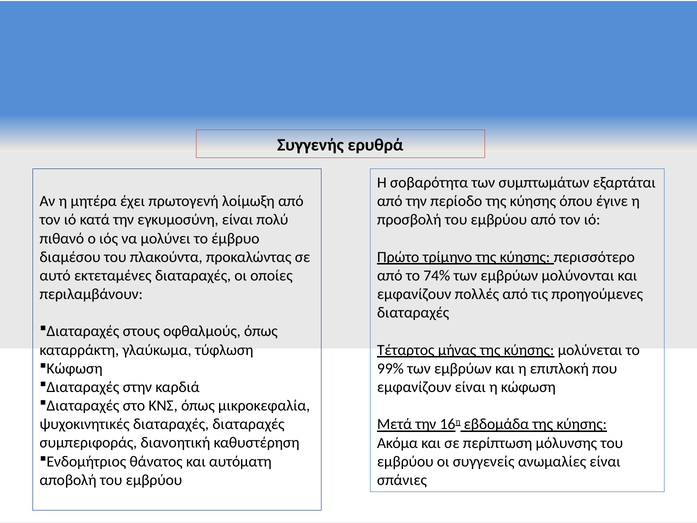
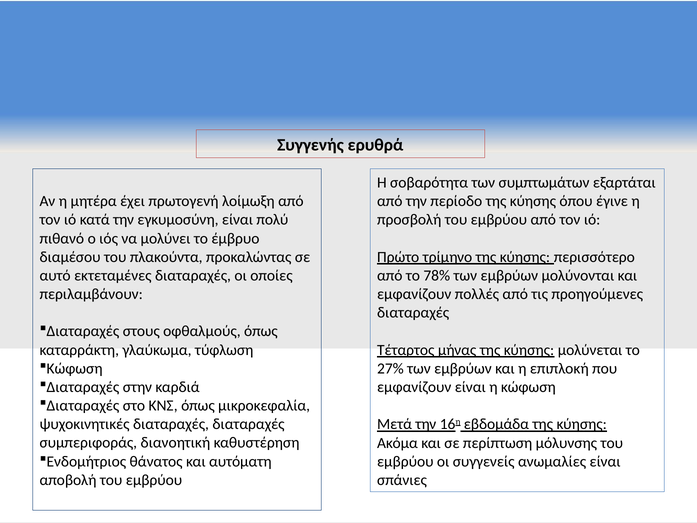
74%: 74% -> 78%
99%: 99% -> 27%
